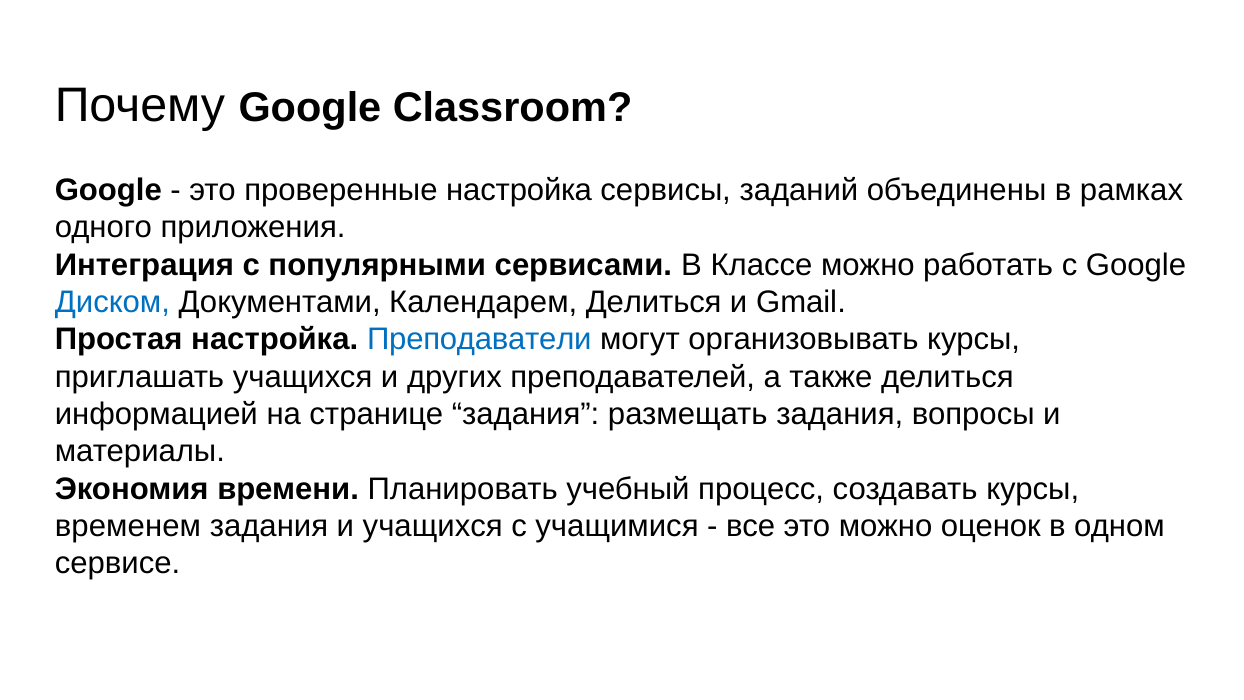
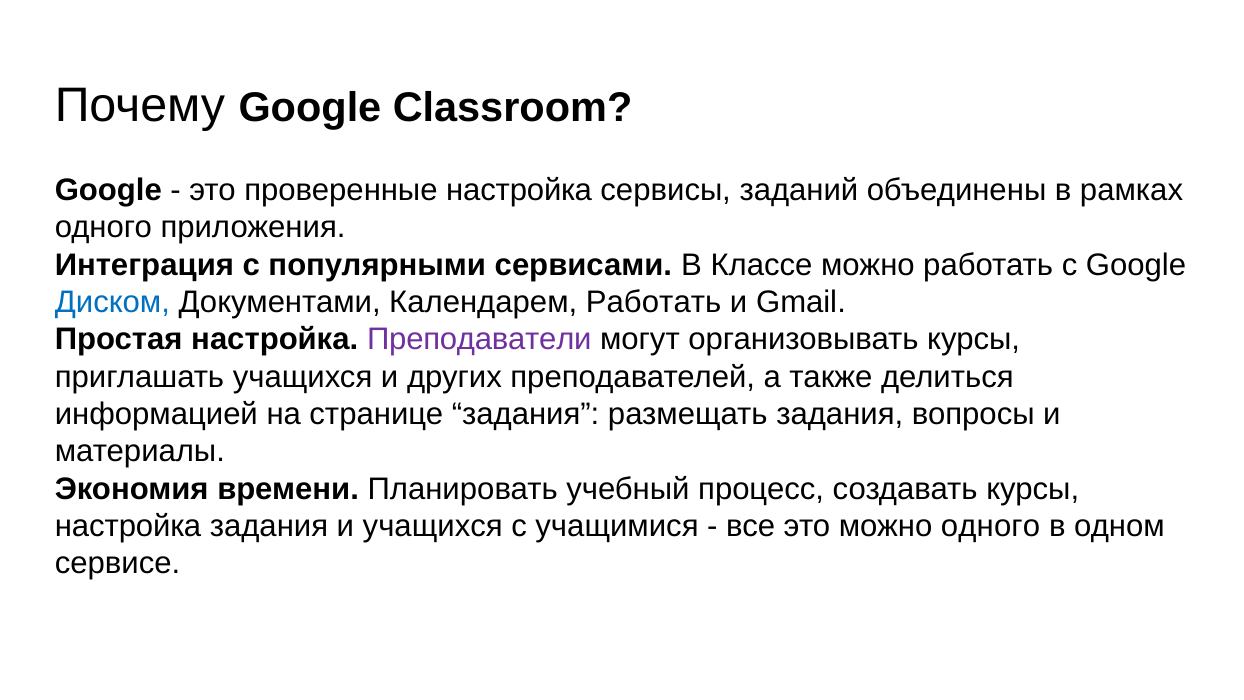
Календарем Делиться: Делиться -> Работать
Преподаватели colour: blue -> purple
временем at (128, 526): временем -> настройка
можно оценок: оценок -> одного
